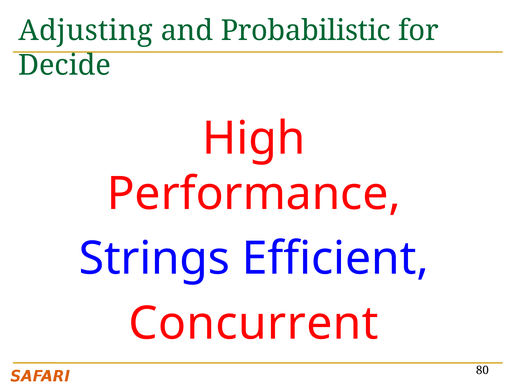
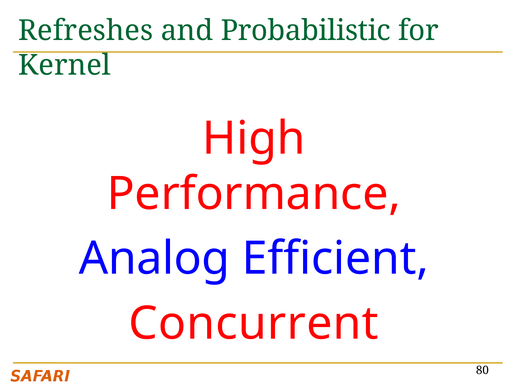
Adjusting: Adjusting -> Refreshes
Decide: Decide -> Kernel
Strings: Strings -> Analog
